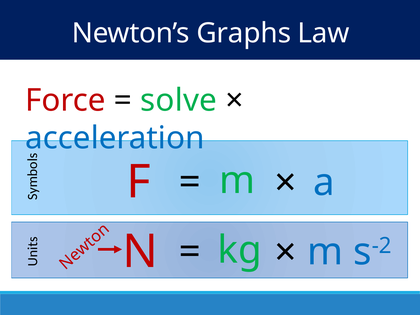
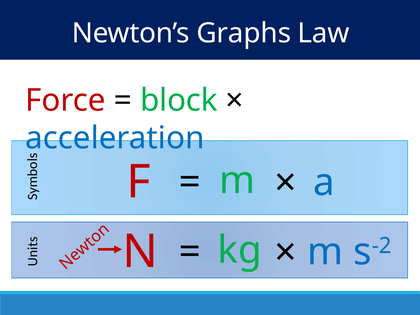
solve: solve -> block
